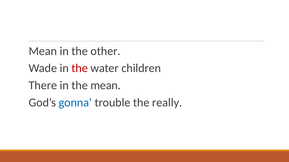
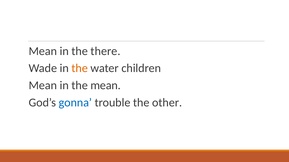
other: other -> there
the at (80, 68) colour: red -> orange
There at (43, 86): There -> Mean
really: really -> other
